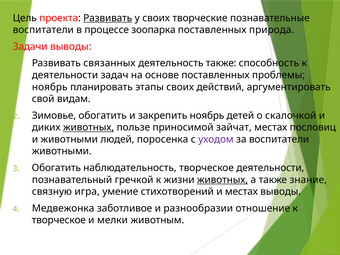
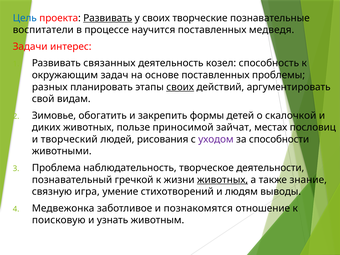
Цель colour: black -> blue
зоопарка: зоопарка -> научится
природа: природа -> медведя
Задачи выводы: выводы -> интерес
деятельность также: также -> козел
деятельности at (65, 75): деятельности -> окружающим
ноябрь at (50, 87): ноябрь -> разных
своих at (180, 87) underline: none -> present
закрепить ноябрь: ноябрь -> формы
животных at (89, 127) underline: present -> none
и животными: животными -> творческий
поросенка: поросенка -> рисования
за воспитатели: воспитатели -> способности
Обогатить at (56, 168): Обогатить -> Проблема
и местах: местах -> людям
разнообразии: разнообразии -> познакомятся
творческое at (59, 220): творческое -> поисковую
мелки: мелки -> узнать
